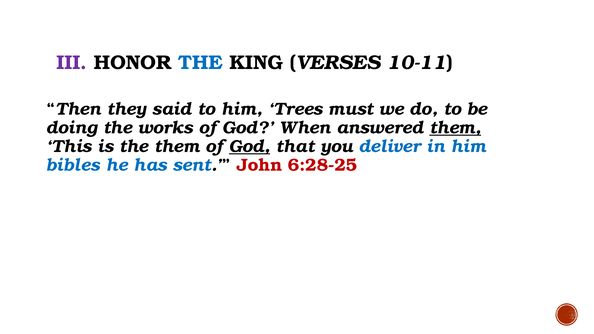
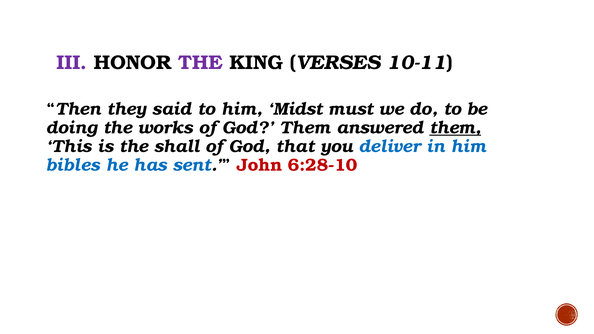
THE at (200, 63) colour: blue -> purple
Trees: Trees -> Midst
God When: When -> Them
the them: them -> shall
God at (250, 147) underline: present -> none
6:28-25: 6:28-25 -> 6:28-10
